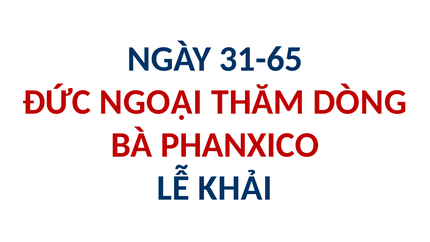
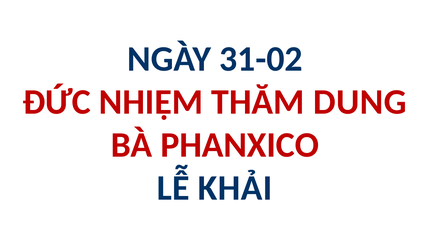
31-65: 31-65 -> 31-02
NGOẠI: NGOẠI -> NHIỆM
DÒNG: DÒNG -> DUNG
